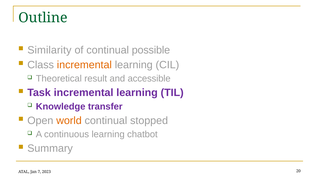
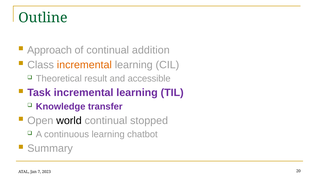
Similarity: Similarity -> Approach
possible: possible -> addition
world colour: orange -> black
